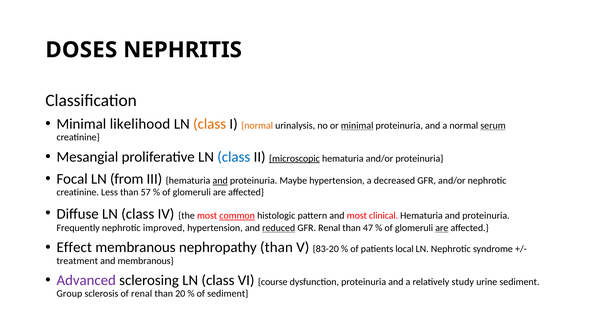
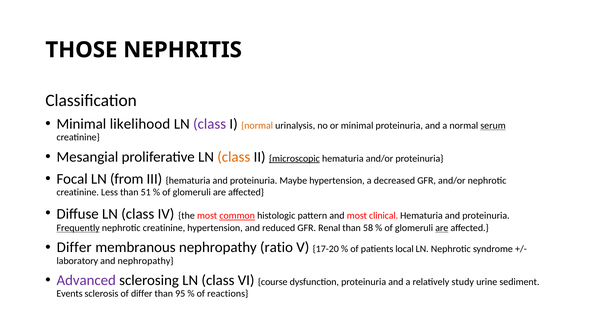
DOSES: DOSES -> THOSE
class at (210, 124) colour: orange -> purple
minimal at (357, 126) underline: present -> none
class at (234, 157) colour: blue -> orange
and at (220, 181) underline: present -> none
57: 57 -> 51
Frequently underline: none -> present
improved at (164, 228): improved -> creatinine
reduced underline: present -> none
47: 47 -> 58
Effect at (74, 248): Effect -> Differ
nephropathy than: than -> ratio
83-20: 83-20 -> 17-20
treatment: treatment -> laboratory
and membranous: membranous -> nephropathy
Group: Group -> Events
of renal: renal -> differ
20: 20 -> 95
of sediment: sediment -> reactions
